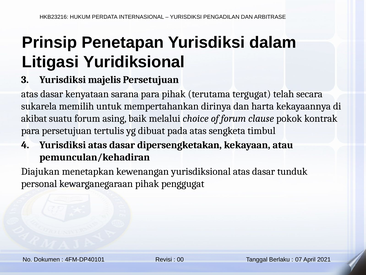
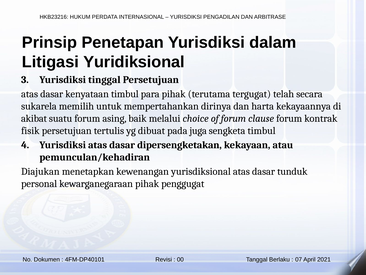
majelis: majelis -> tinggal
kenyataan sarana: sarana -> timbul
clause pokok: pokok -> forum
para at (30, 130): para -> fisik
pada atas: atas -> juga
